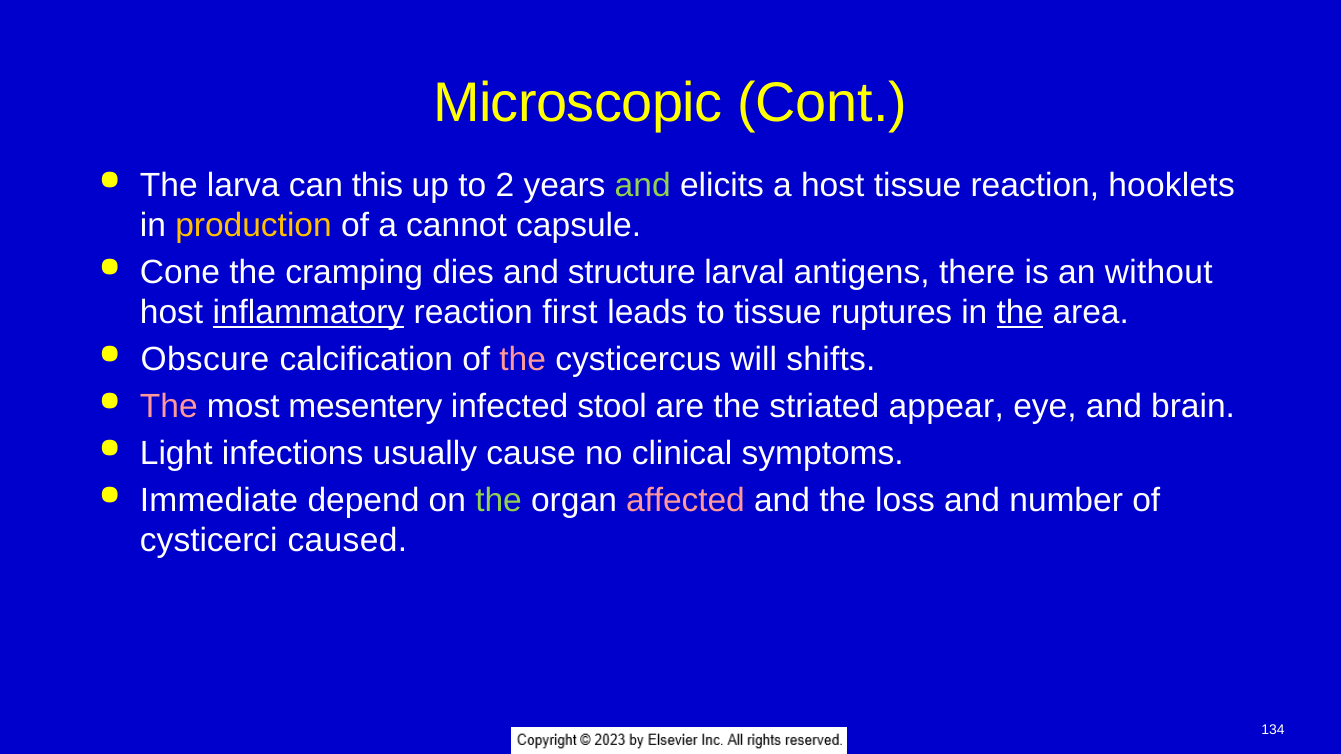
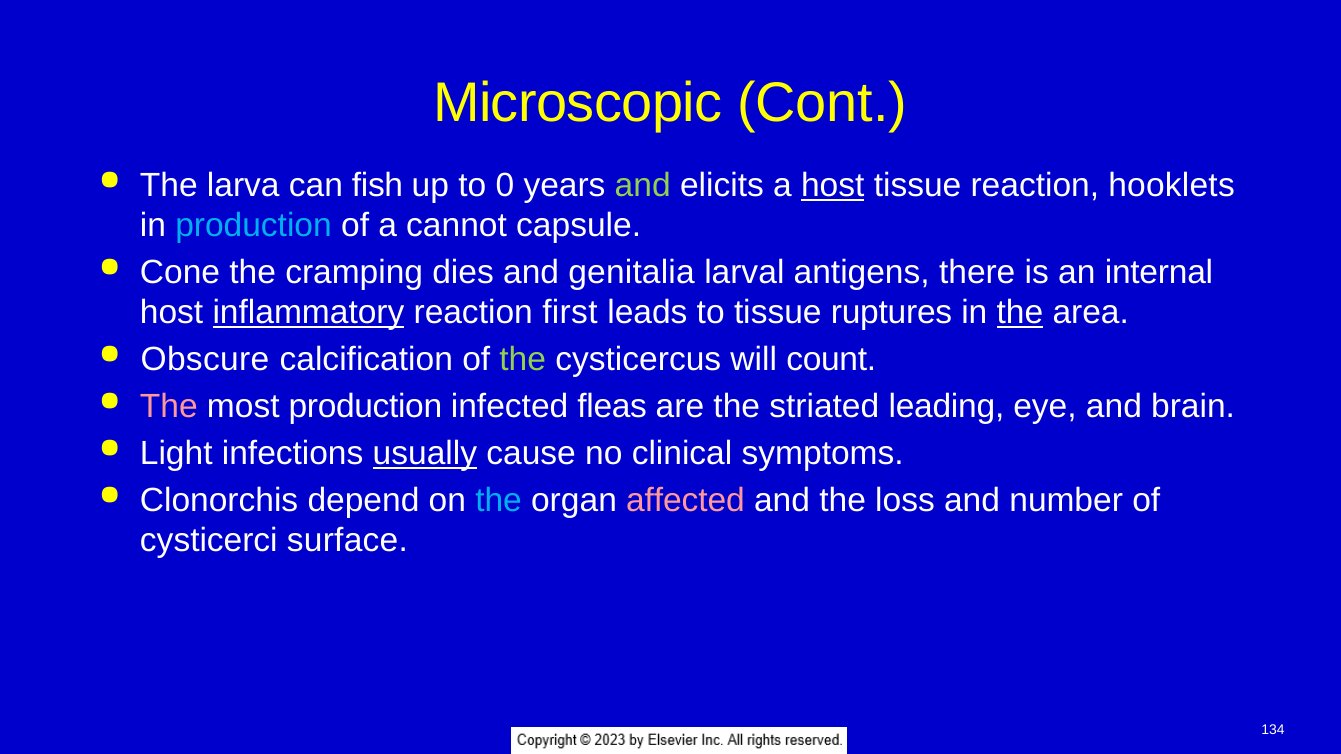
this: this -> fish
2: 2 -> 0
host at (833, 185) underline: none -> present
production at (254, 226) colour: yellow -> light blue
structure: structure -> genitalia
without: without -> internal
the at (523, 360) colour: pink -> light green
shifts: shifts -> count
most mesentery: mesentery -> production
stool: stool -> fleas
appear: appear -> leading
usually underline: none -> present
Immediate: Immediate -> Clonorchis
the at (499, 501) colour: light green -> light blue
caused: caused -> surface
